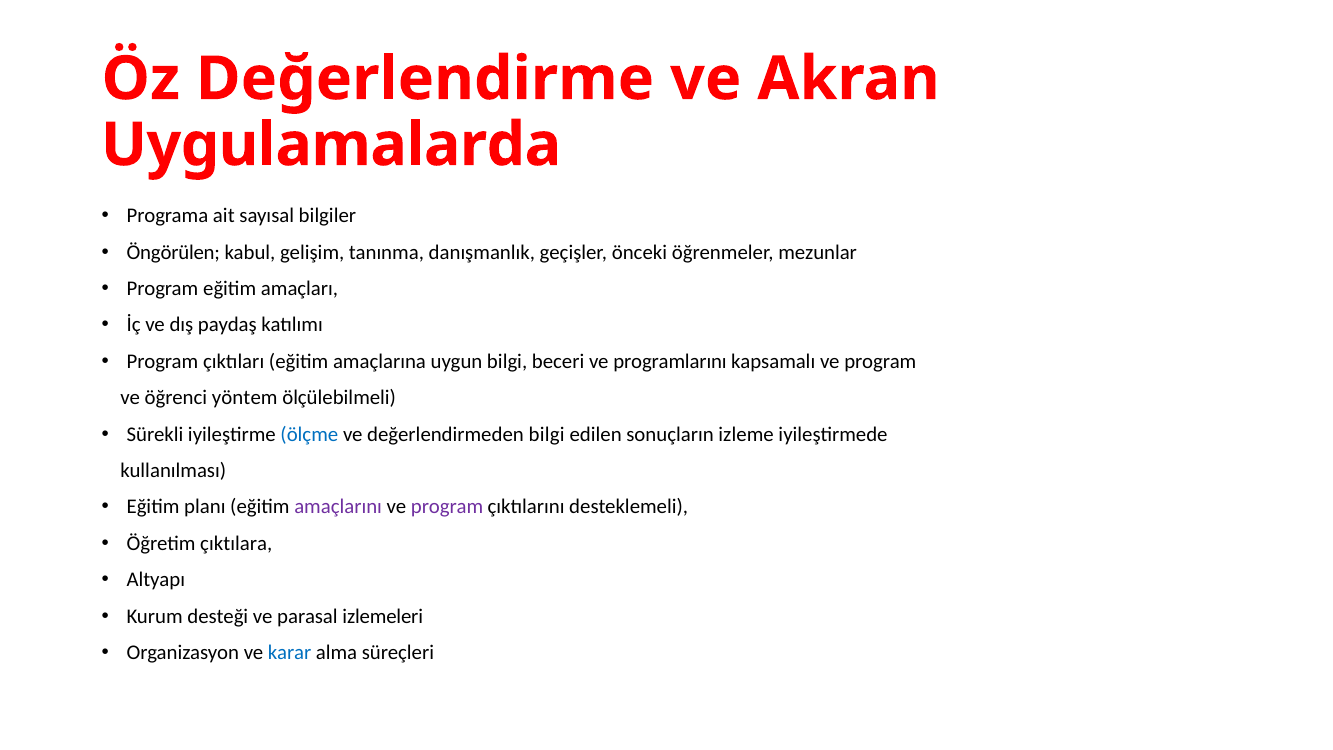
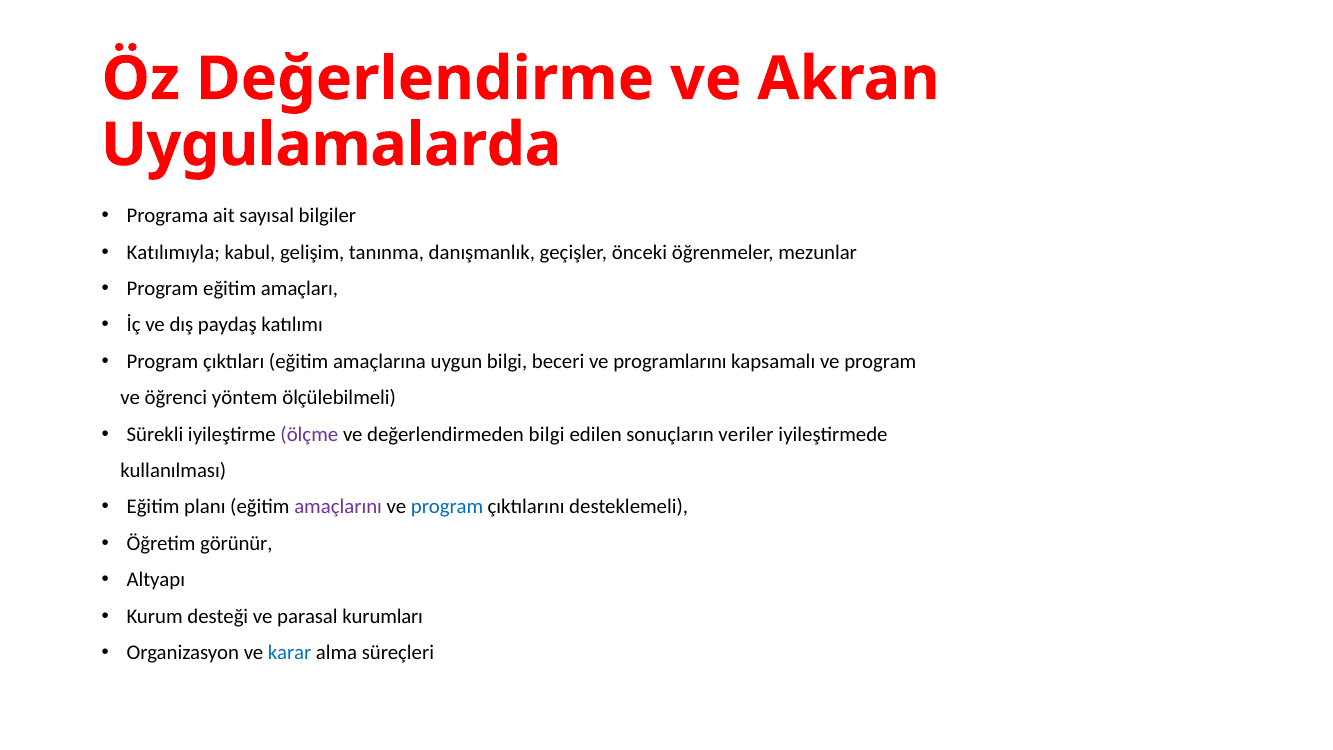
Öngörülen: Öngörülen -> Katılımıyla
ölçme colour: blue -> purple
izleme: izleme -> veriler
program at (447, 507) colour: purple -> blue
çıktılara: çıktılara -> görünür
izlemeleri: izlemeleri -> kurumları
